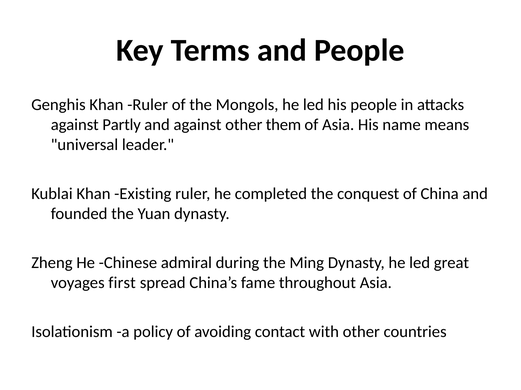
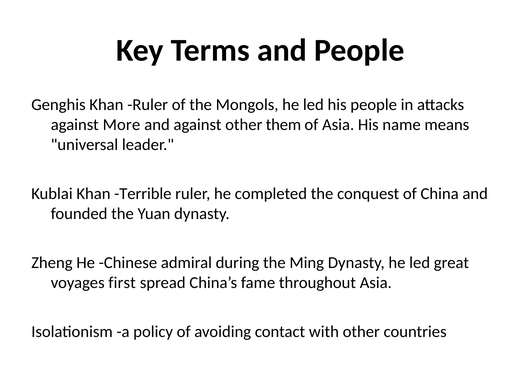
Partly: Partly -> More
Existing: Existing -> Terrible
